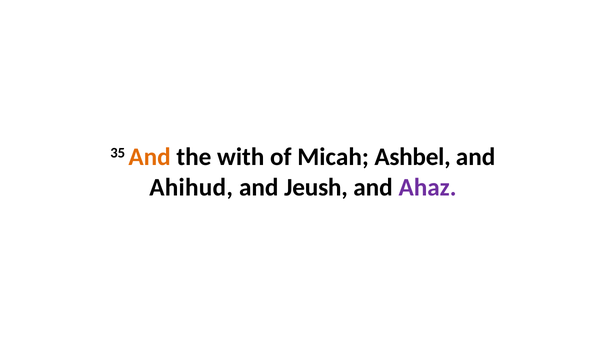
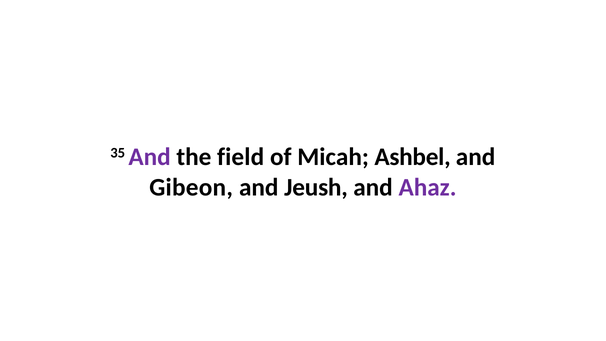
And at (150, 157) colour: orange -> purple
with: with -> field
Ahihud: Ahihud -> Gibeon
